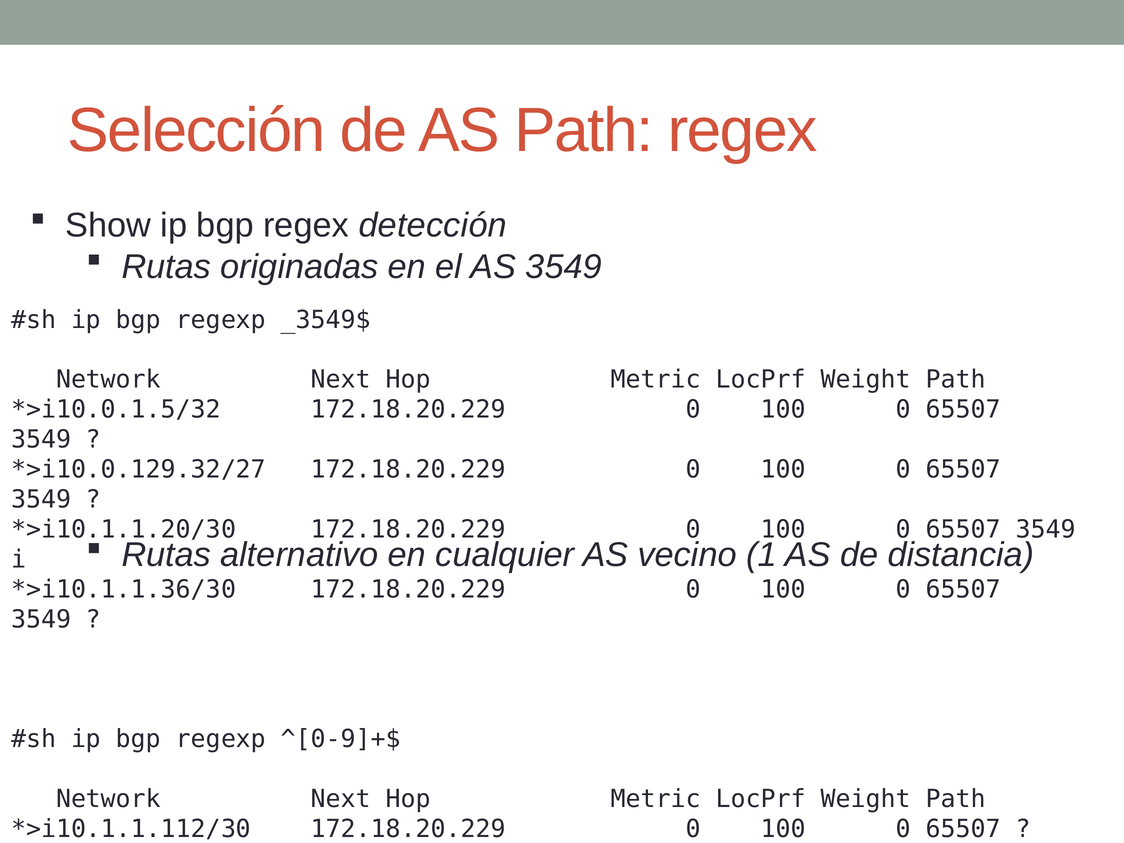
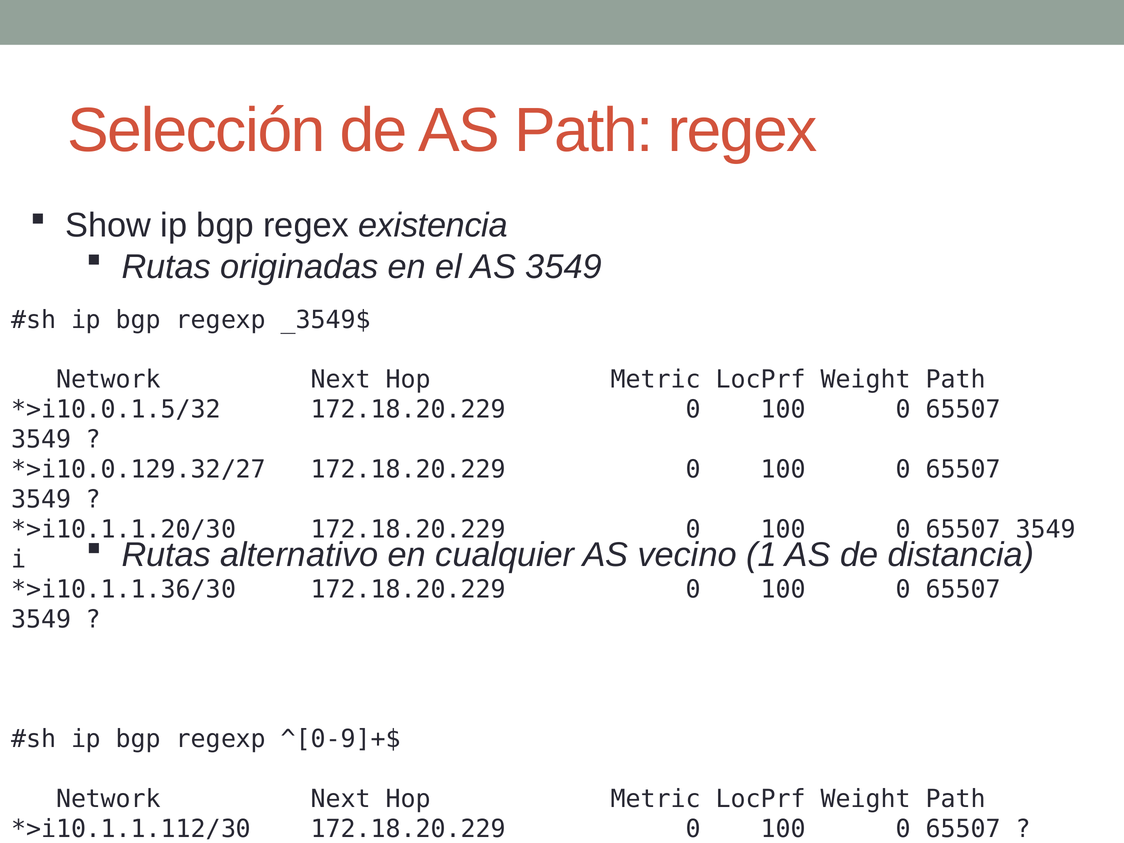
detección: detección -> existencia
